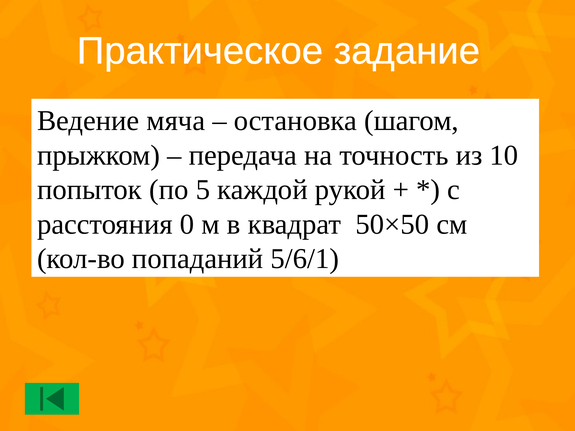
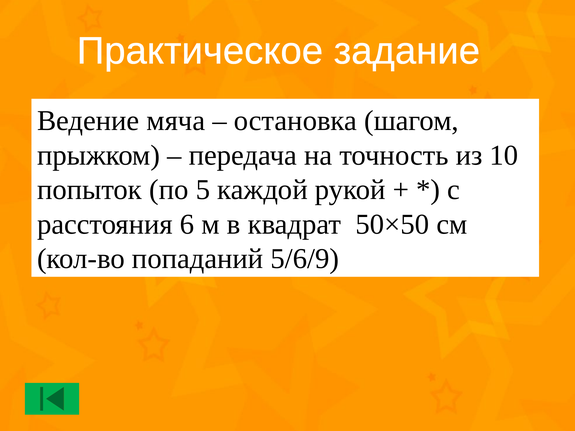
0: 0 -> 6
5/6/1: 5/6/1 -> 5/6/9
